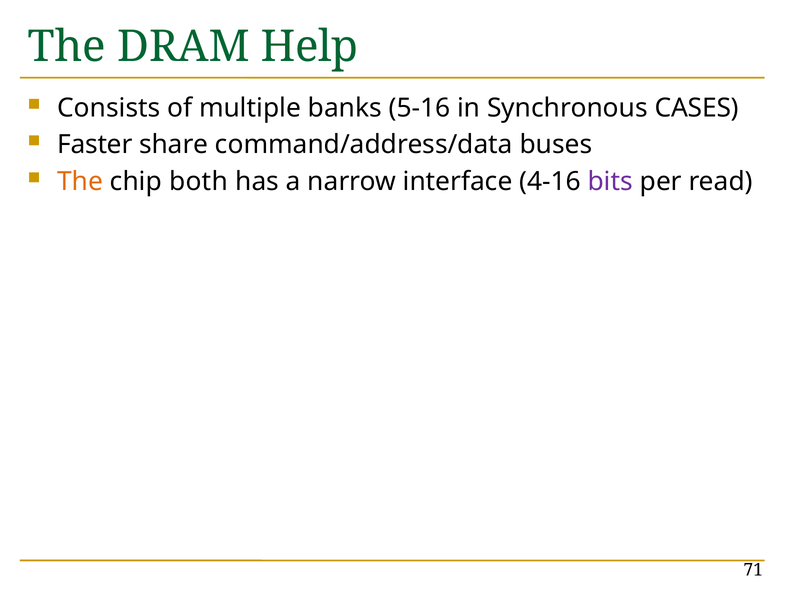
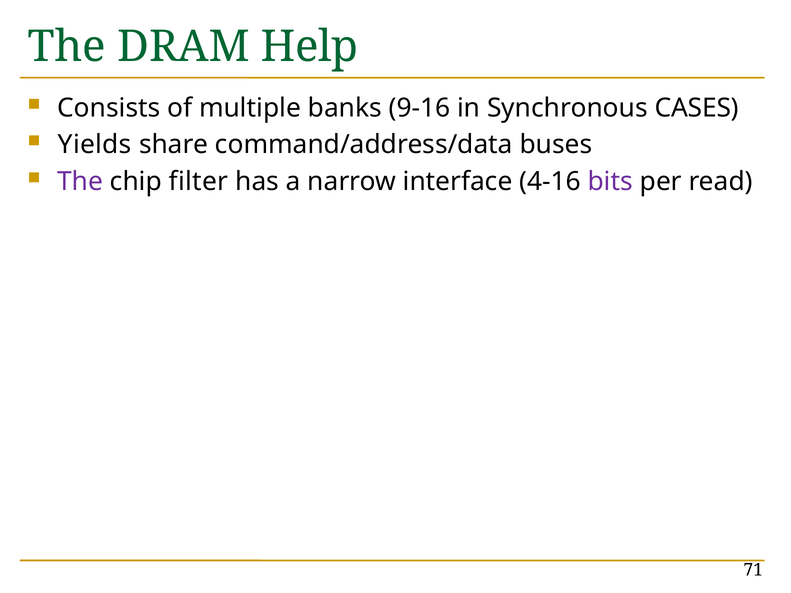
5-16: 5-16 -> 9-16
Faster: Faster -> Yields
The at (80, 182) colour: orange -> purple
both: both -> filter
